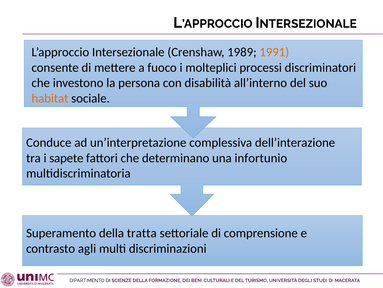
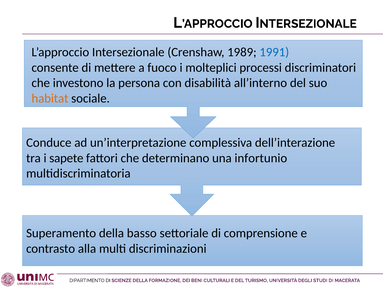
1991 colour: orange -> blue
tratta: tratta -> basso
agli: agli -> alla
